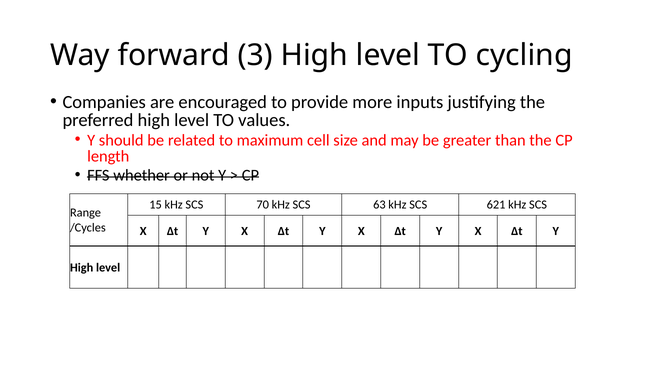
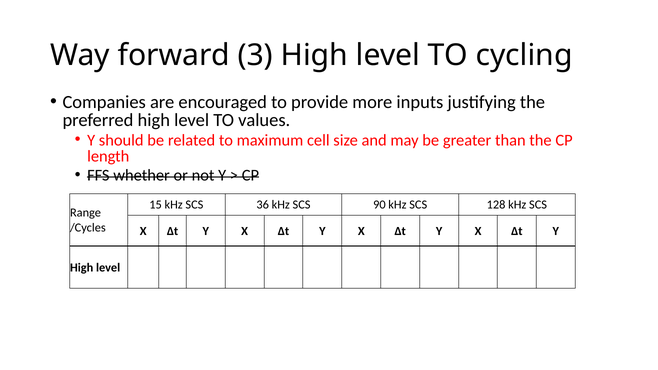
70: 70 -> 36
63: 63 -> 90
621: 621 -> 128
